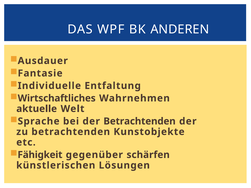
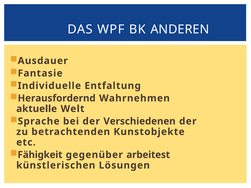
Wirtschaftliches: Wirtschaftliches -> Herausfordernd
der Betrachtenden: Betrachtenden -> Verschiedenen
schärfen: schärfen -> arbeitest
